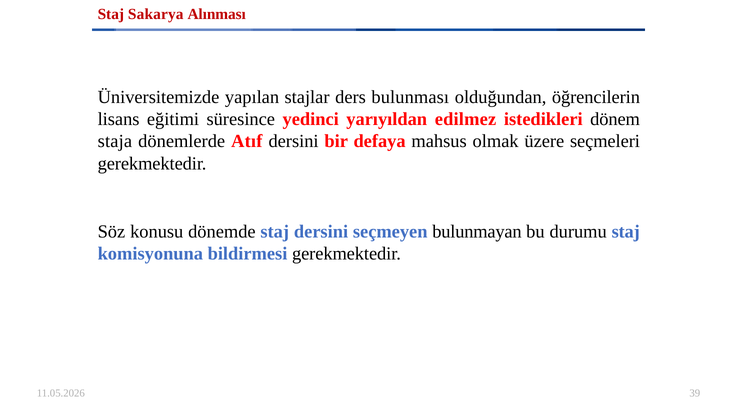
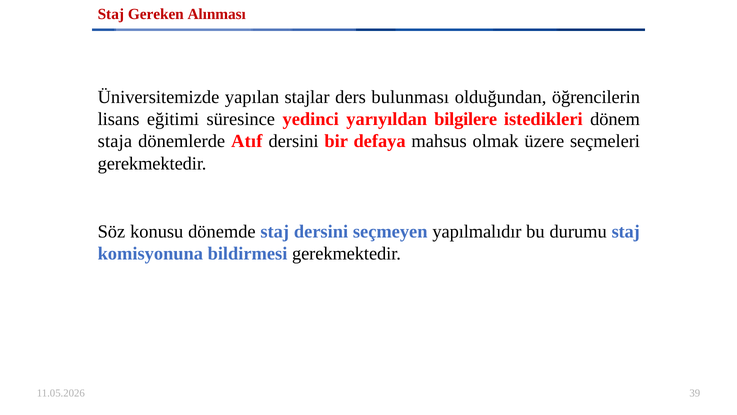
Sakarya: Sakarya -> Gereken
edilmez: edilmez -> bilgilere
bulunmayan: bulunmayan -> yapılmalıdır
